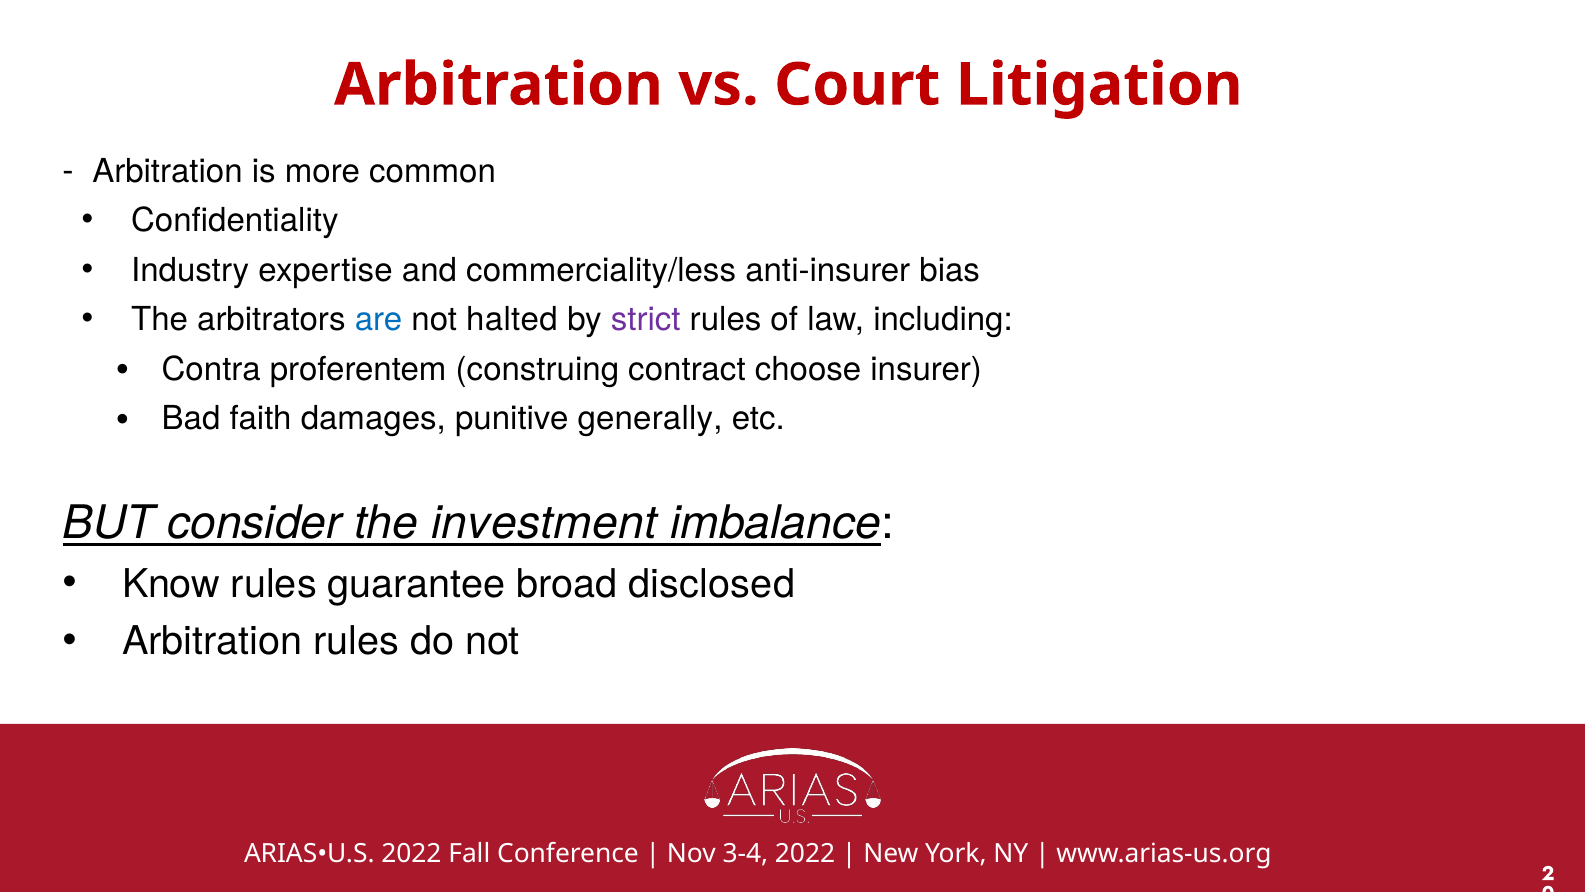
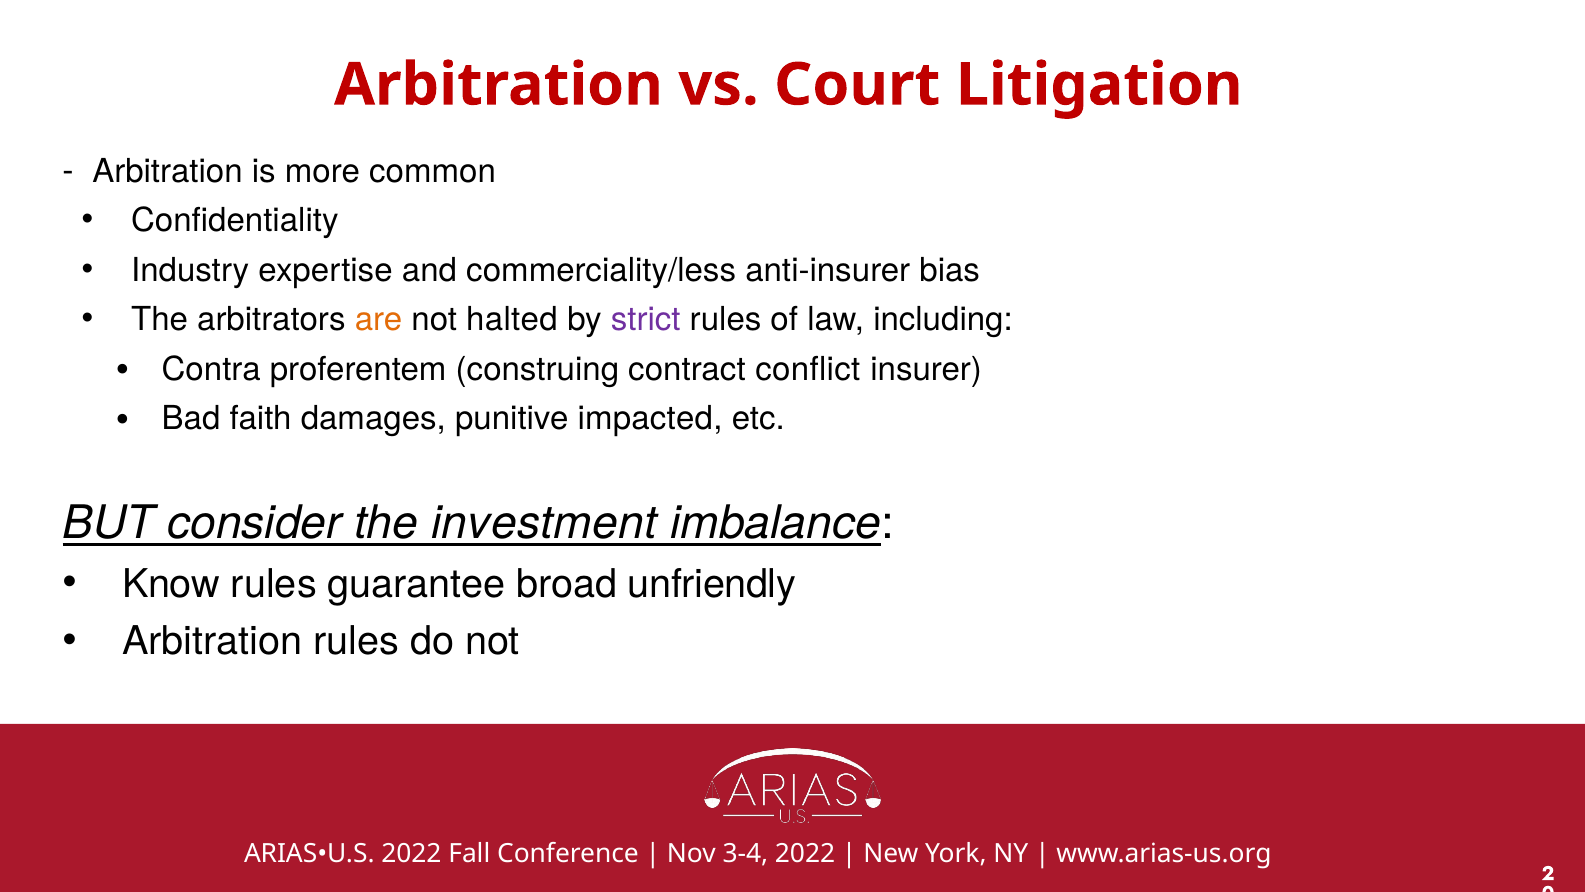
are colour: blue -> orange
choose: choose -> conflict
generally: generally -> impacted
disclosed: disclosed -> unfriendly
